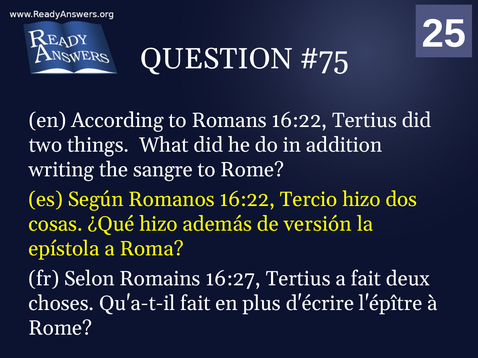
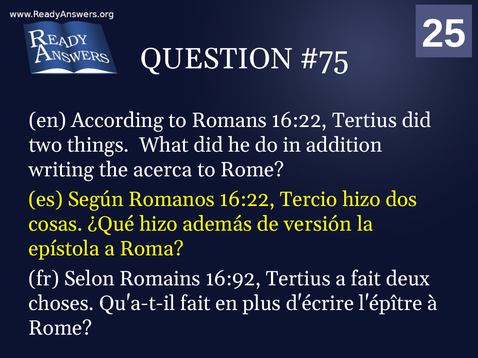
sangre: sangre -> acerca
16:27: 16:27 -> 16:92
